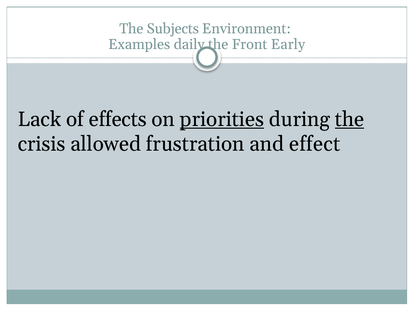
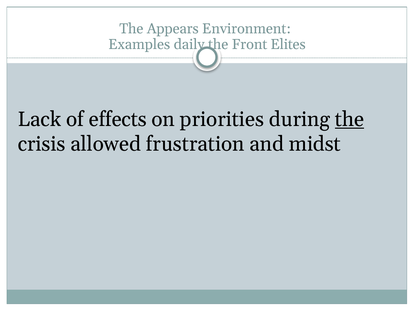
Subjects: Subjects -> Appears
Early: Early -> Elites
priorities underline: present -> none
effect: effect -> midst
